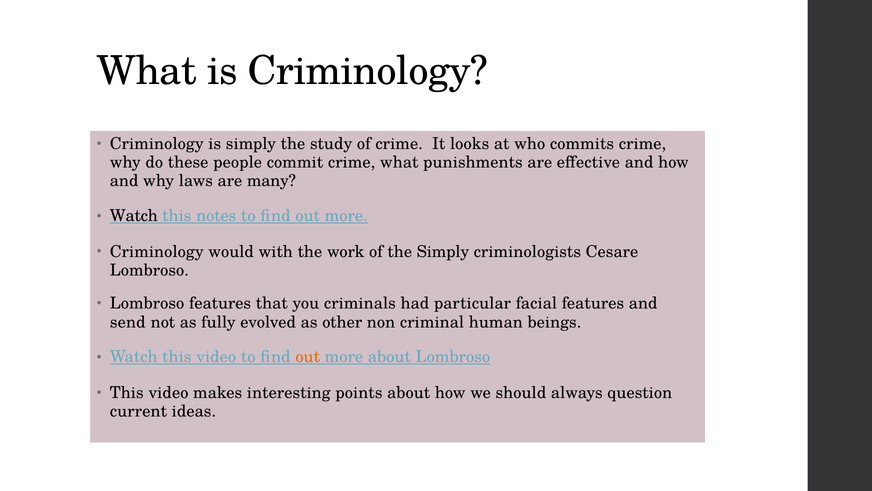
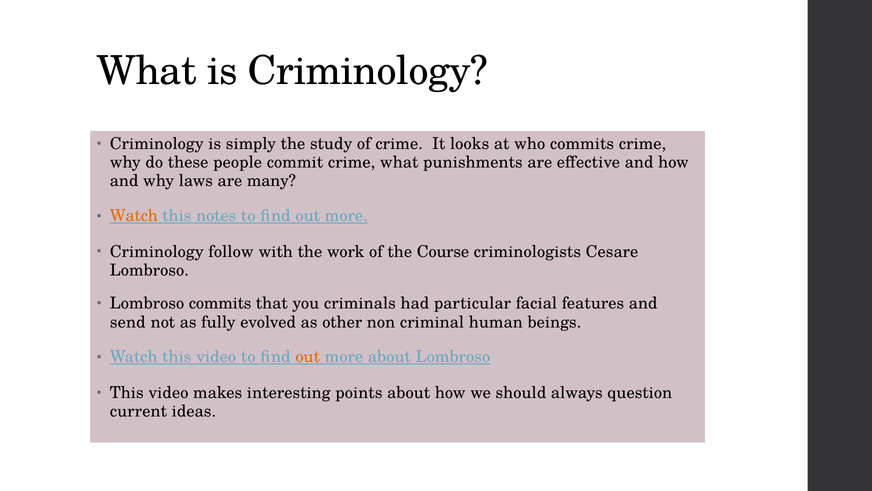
Watch at (134, 215) colour: black -> orange
would: would -> follow
the Simply: Simply -> Course
Lombroso features: features -> commits
